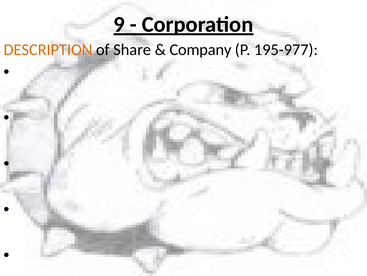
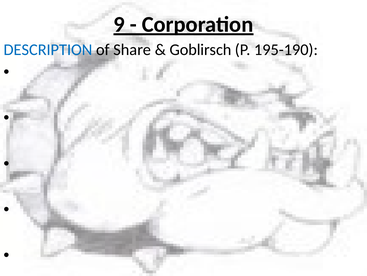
DESCRIPTION colour: orange -> blue
Company: Company -> Goblirsch
195-977: 195-977 -> 195-190
